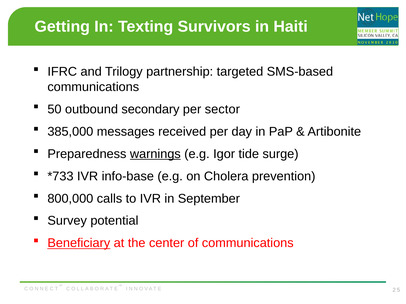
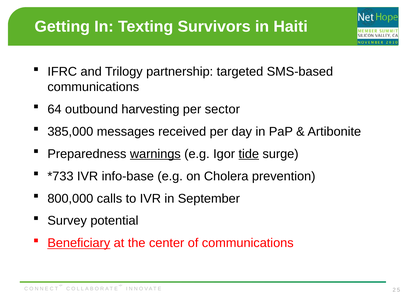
50: 50 -> 64
secondary: secondary -> harvesting
tide underline: none -> present
